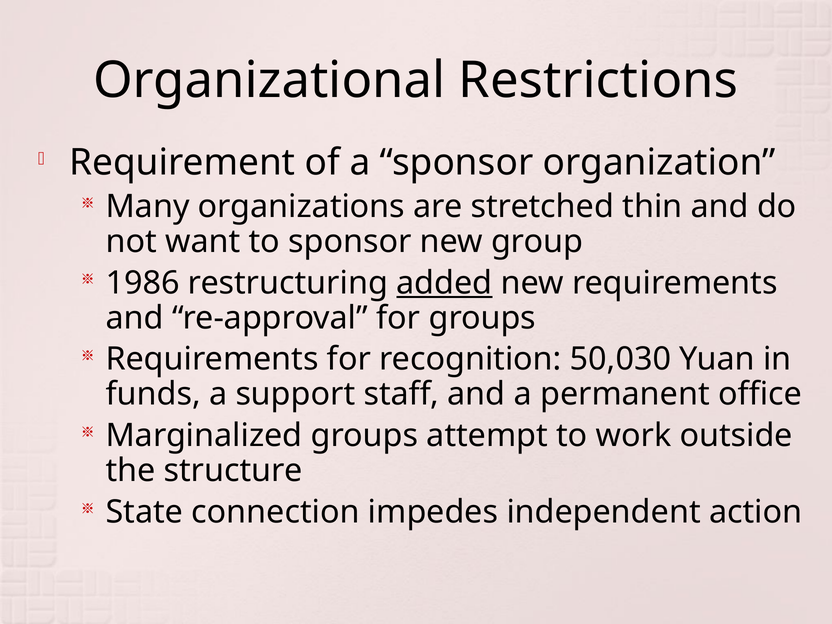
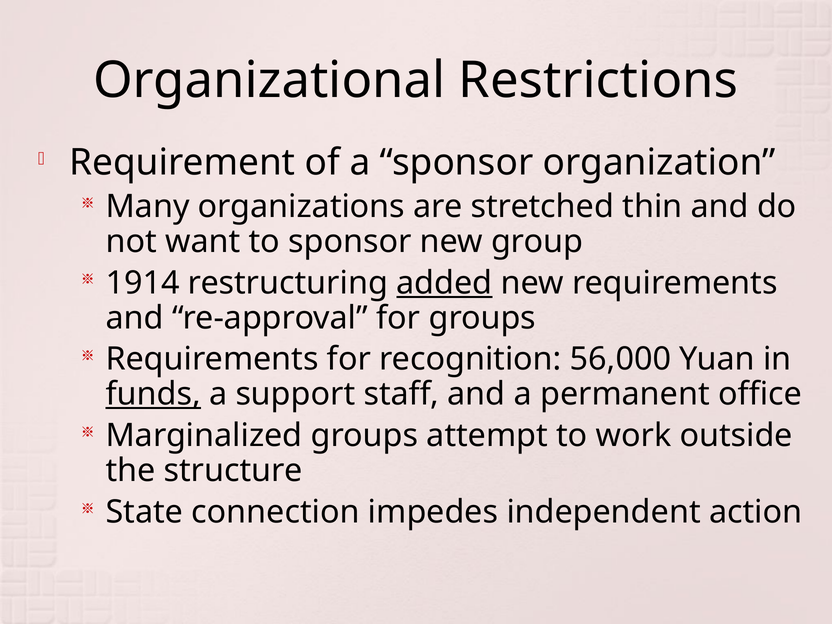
1986: 1986 -> 1914
50,030: 50,030 -> 56,000
funds underline: none -> present
